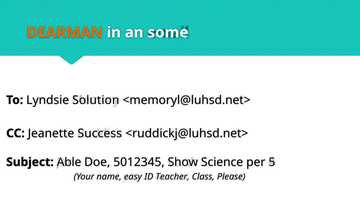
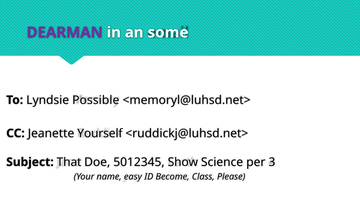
DEARMAN colour: orange -> purple
Solution: Solution -> Possible
Success: Success -> Yourself
Able: Able -> That
5: 5 -> 3
Teacher: Teacher -> Become
